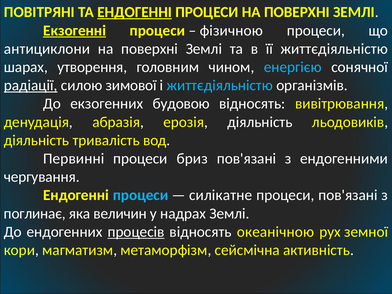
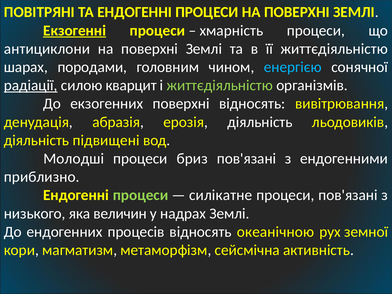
ЕНДОГЕННІ at (135, 12) underline: present -> none
фізичною: фізичною -> хмарність
утворення: утворення -> породами
зимової: зимової -> кварцит
життєдіяльністю at (220, 85) colour: light blue -> light green
будовою: будовою -> поверхнi
тривалість: тривалість -> підвищені
Первинні: Первинні -> Молодші
чергування: чергування -> приблизно
процеси at (141, 195) colour: light blue -> light green
поглинає: поглинає -> низького
процесів underline: present -> none
